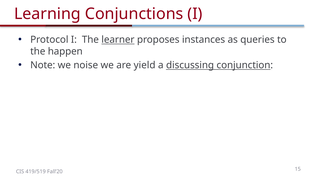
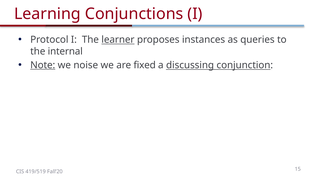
happen: happen -> internal
Note underline: none -> present
yield: yield -> fixed
